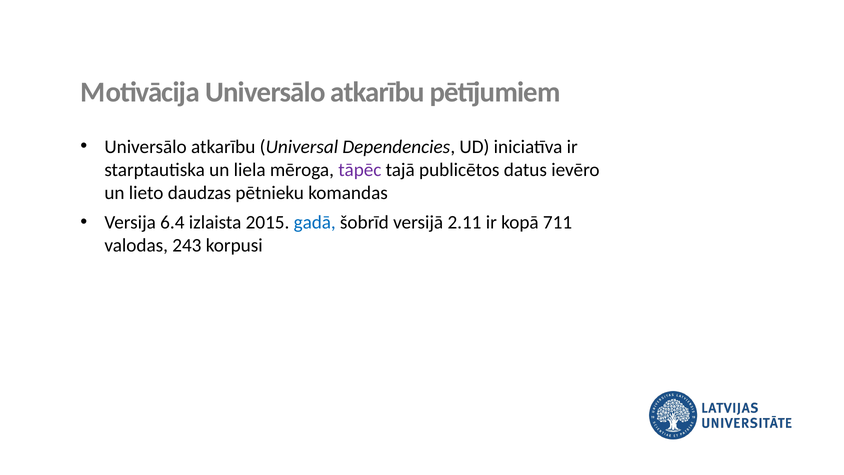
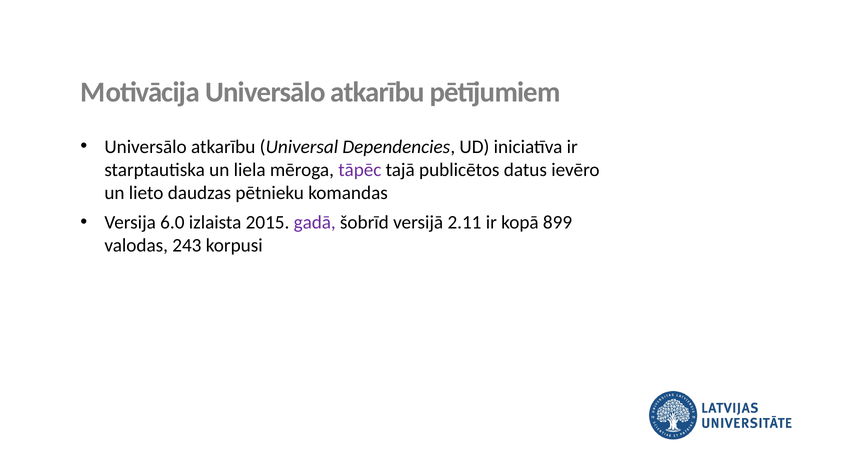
6.4: 6.4 -> 6.0
gadā colour: blue -> purple
711: 711 -> 899
